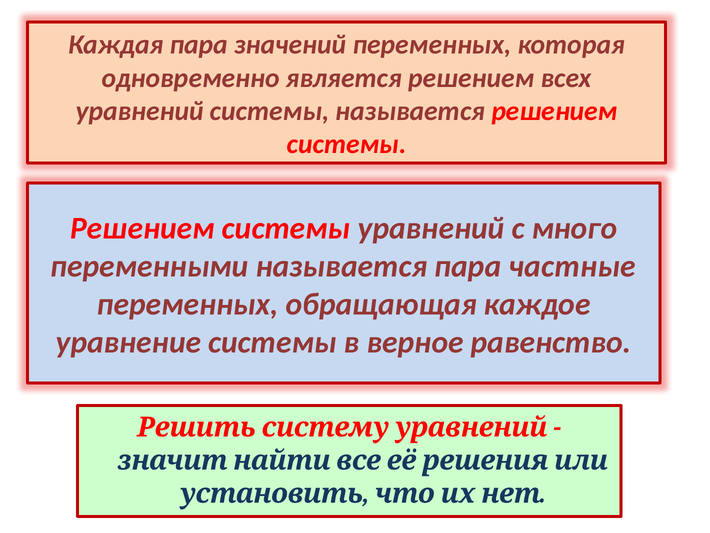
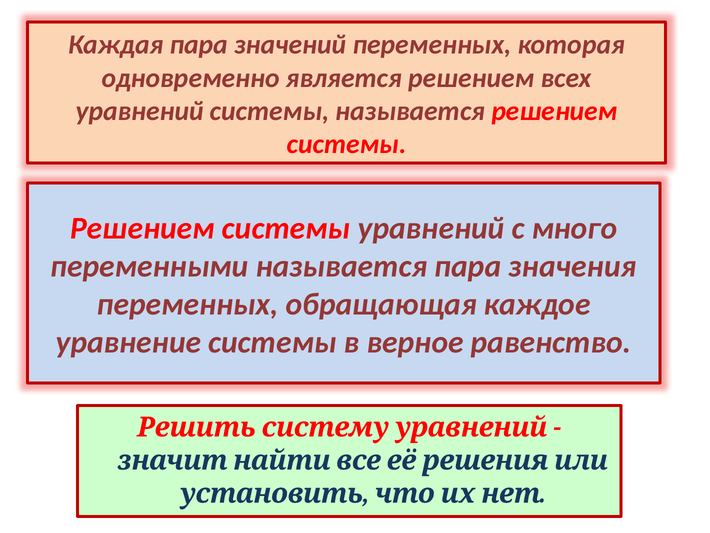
частные: частные -> значения
